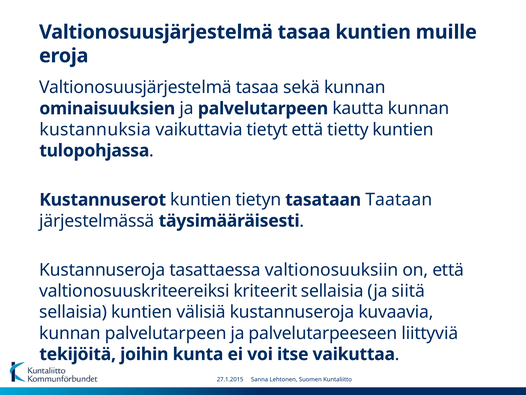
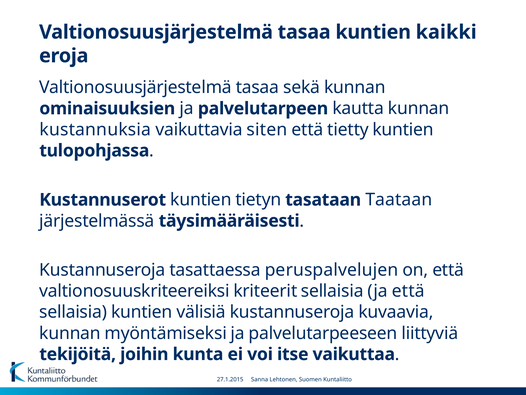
muille: muille -> kaikki
tietyt: tietyt -> siten
valtionosuuksiin: valtionosuuksiin -> peruspalvelujen
ja siitä: siitä -> että
kunnan palvelutarpeen: palvelutarpeen -> myöntämiseksi
